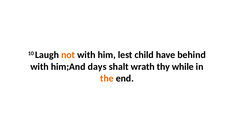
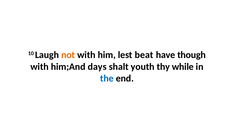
child: child -> beat
behind: behind -> though
wrath: wrath -> youth
the colour: orange -> blue
